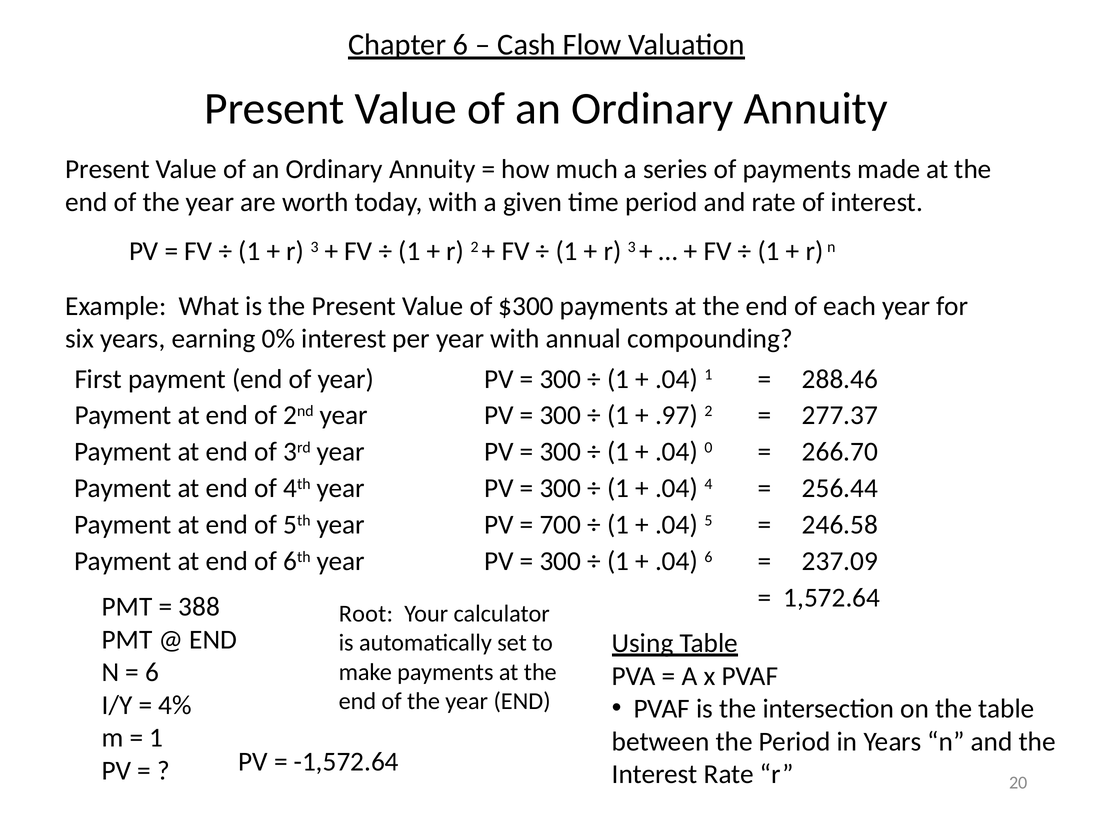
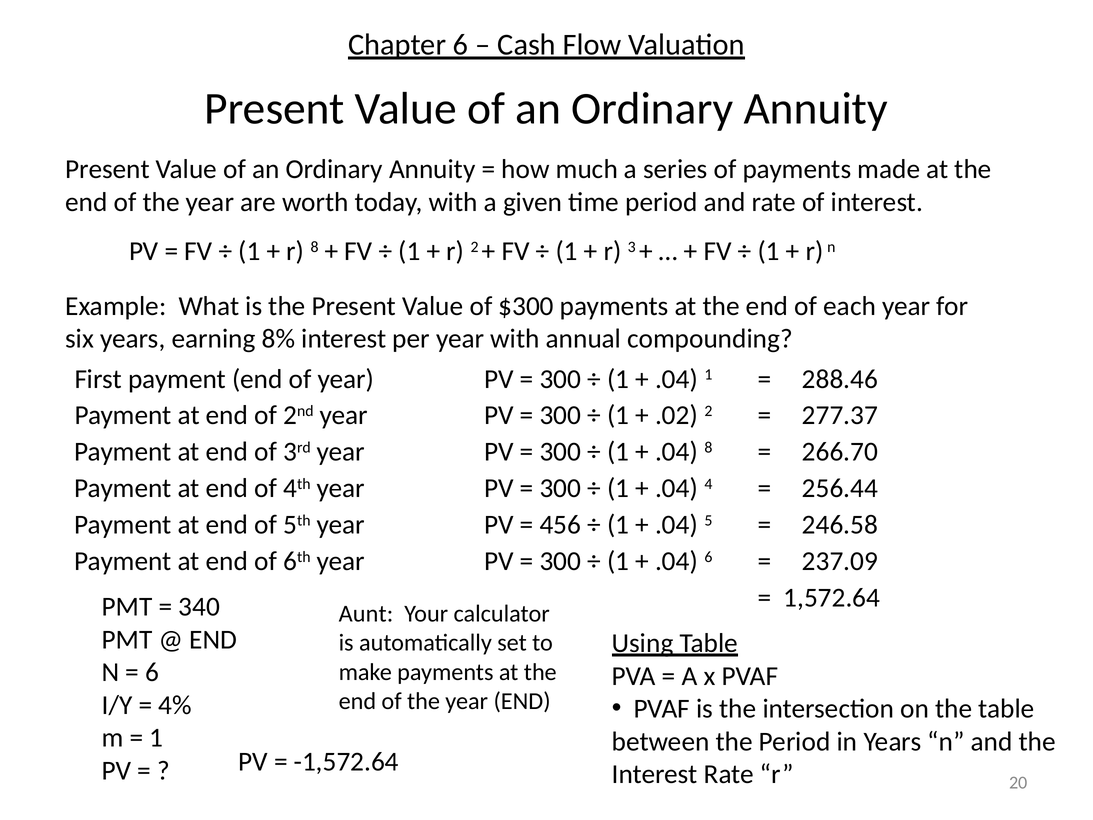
3 at (315, 247): 3 -> 8
0%: 0% -> 8%
.97: .97 -> .02
.04 0: 0 -> 8
700: 700 -> 456
388: 388 -> 340
Root: Root -> Aunt
